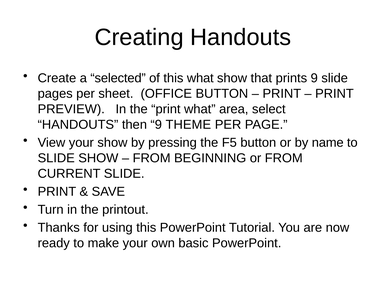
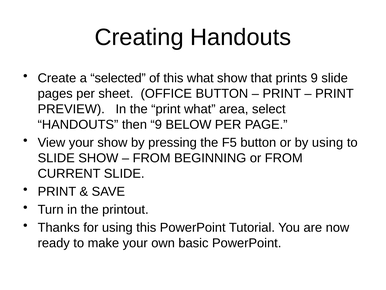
THEME: THEME -> BELOW
by name: name -> using
